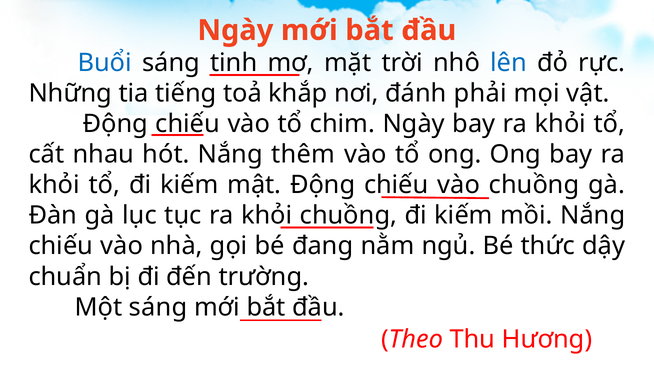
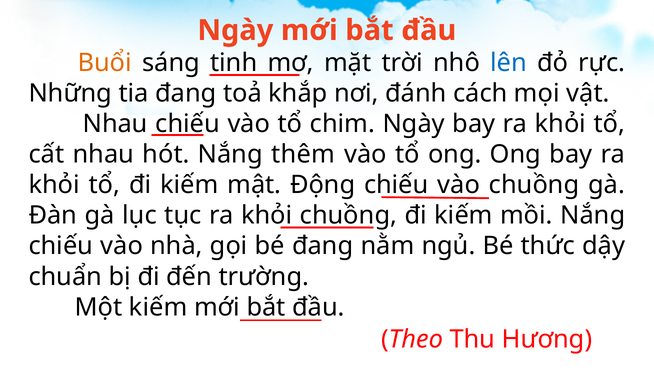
Buổi colour: blue -> orange
tia tiếng: tiếng -> đang
phải: phải -> cách
Động at (115, 124): Động -> Nhau
Một sáng: sáng -> kiếm
